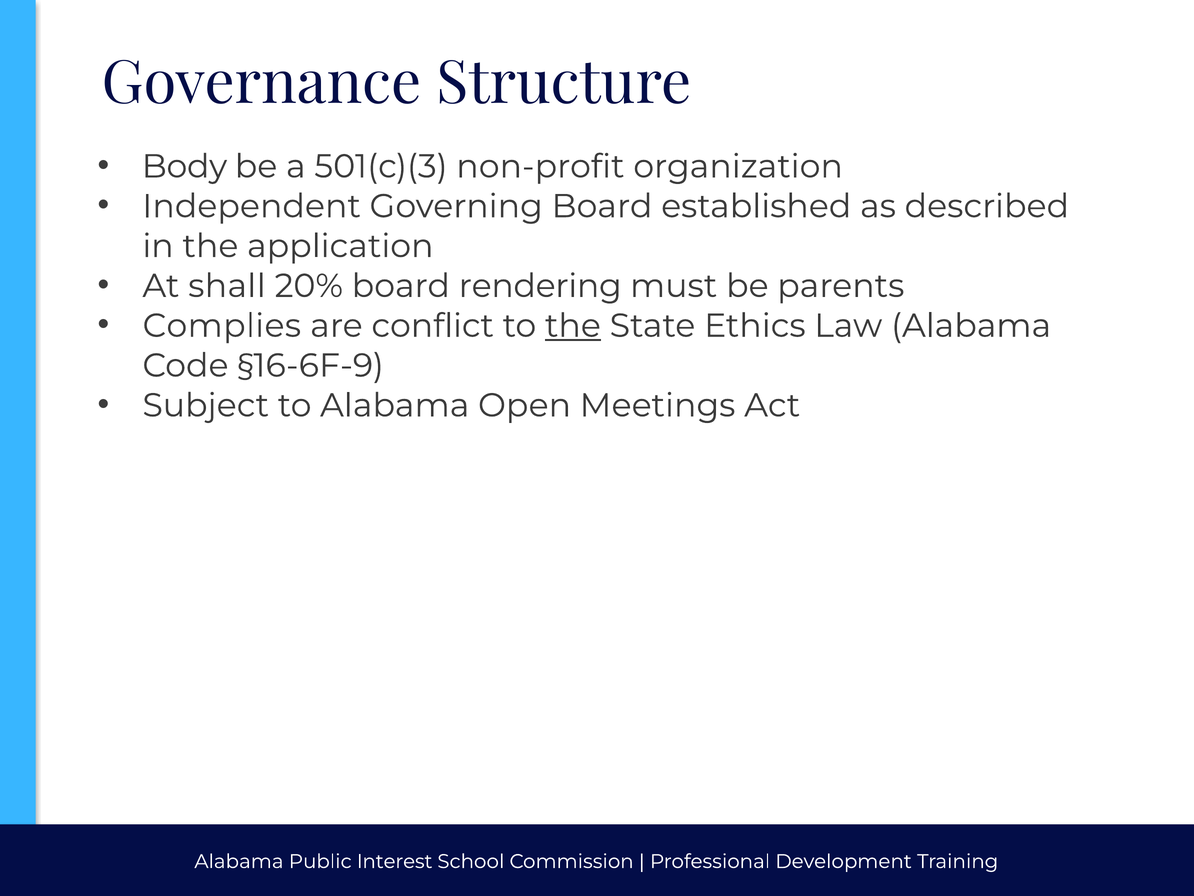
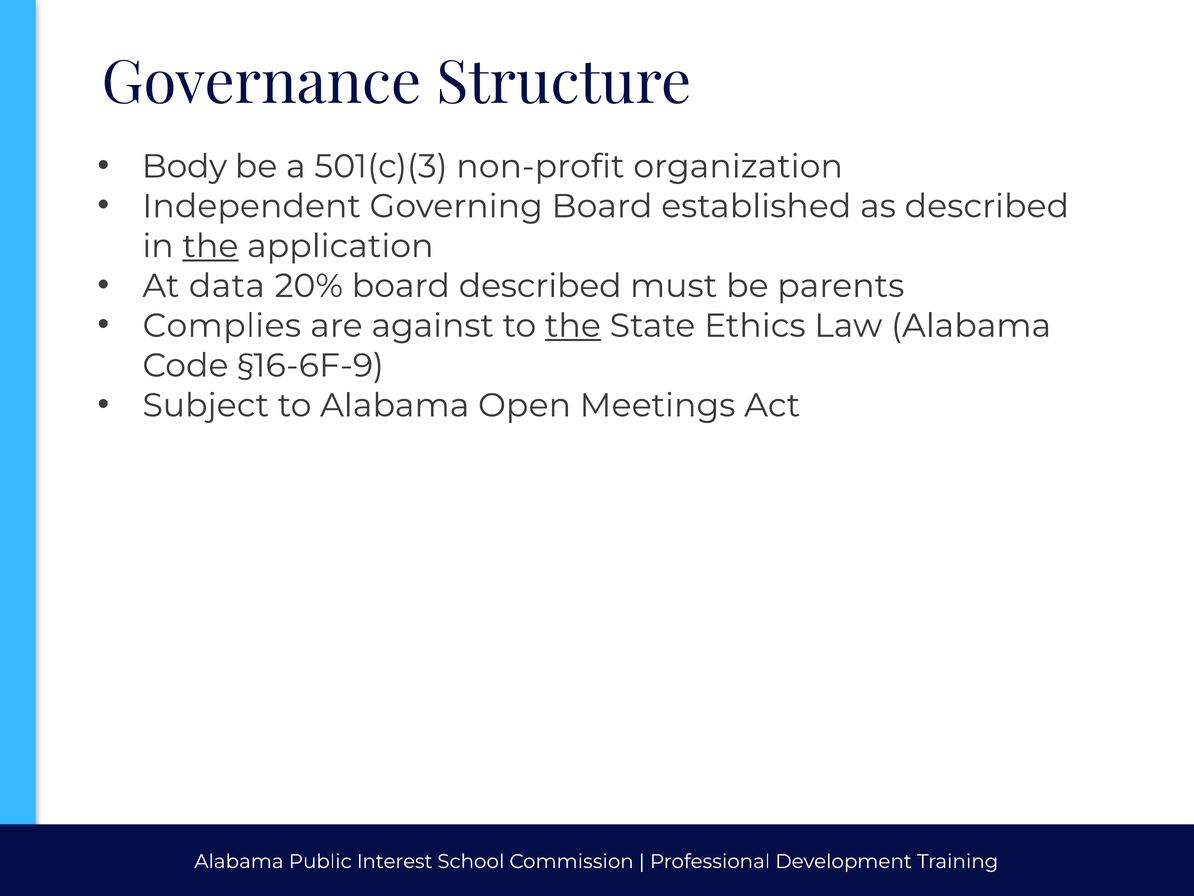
the at (210, 246) underline: none -> present
shall: shall -> data
board rendering: rendering -> described
conflict: conflict -> against
